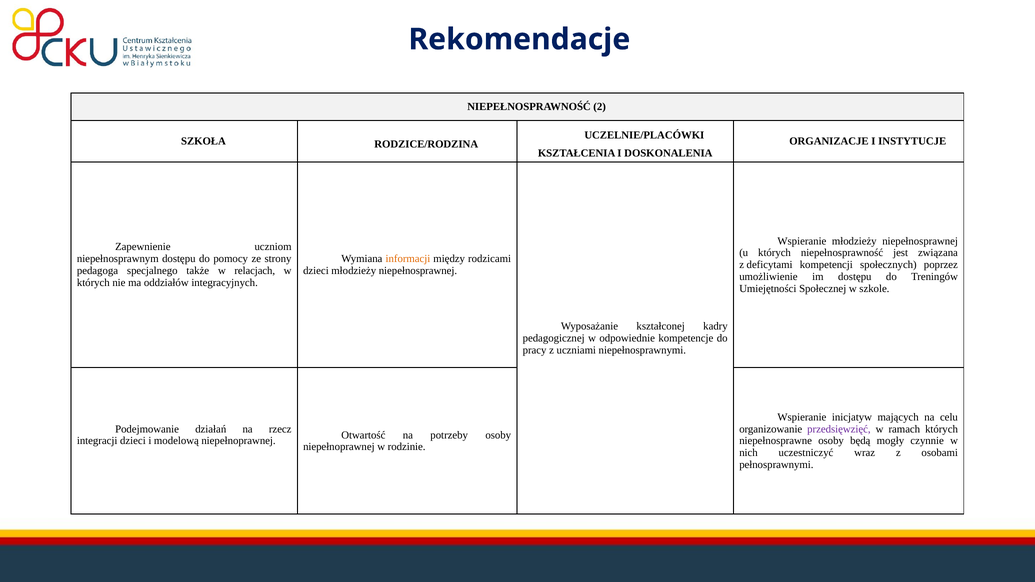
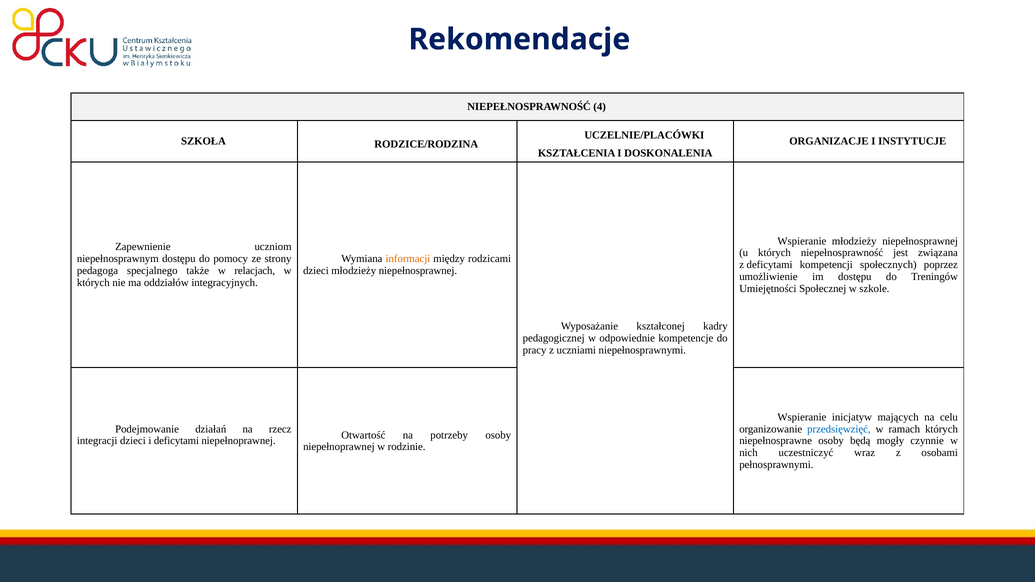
2: 2 -> 4
przedsięwzięć colour: purple -> blue
i modelową: modelową -> deficytami
